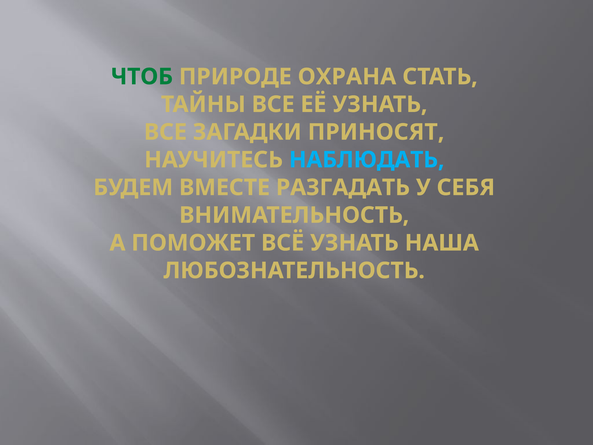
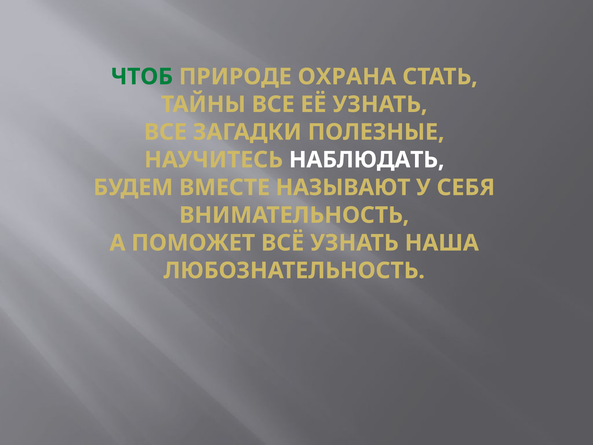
ПРИНОСЯТ: ПРИНОСЯТ -> ПОЛЕЗНЫЕ
НАБЛЮДАТЬ colour: light blue -> white
РАЗГАДАТЬ: РАЗГАДАТЬ -> НАЗЫВАЮТ
